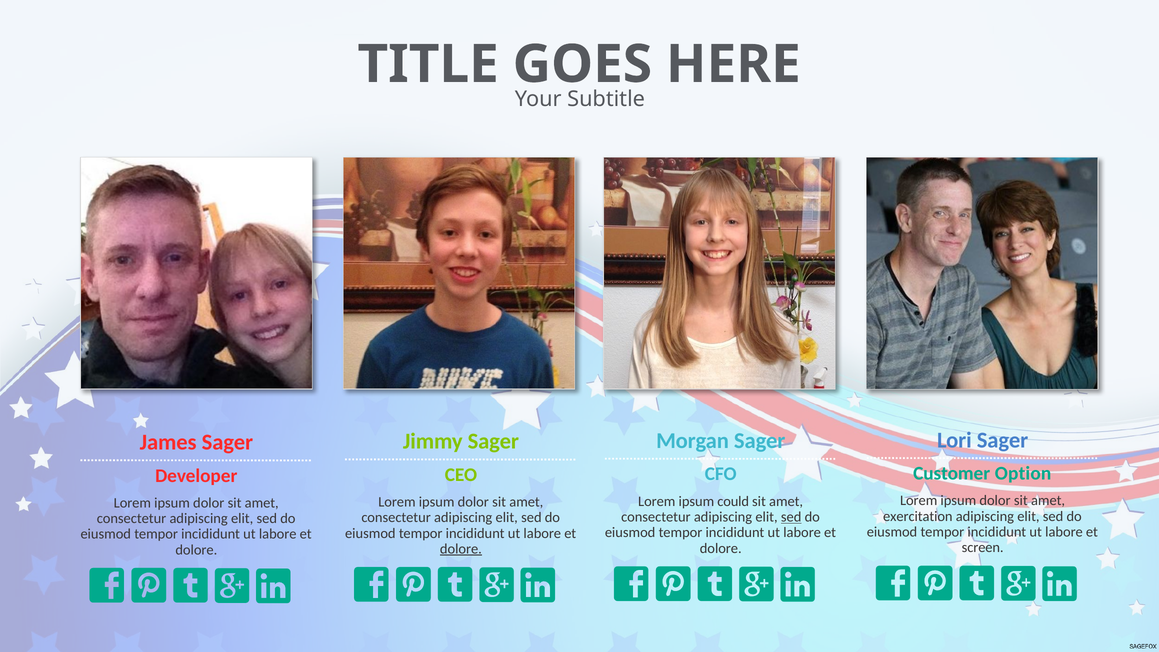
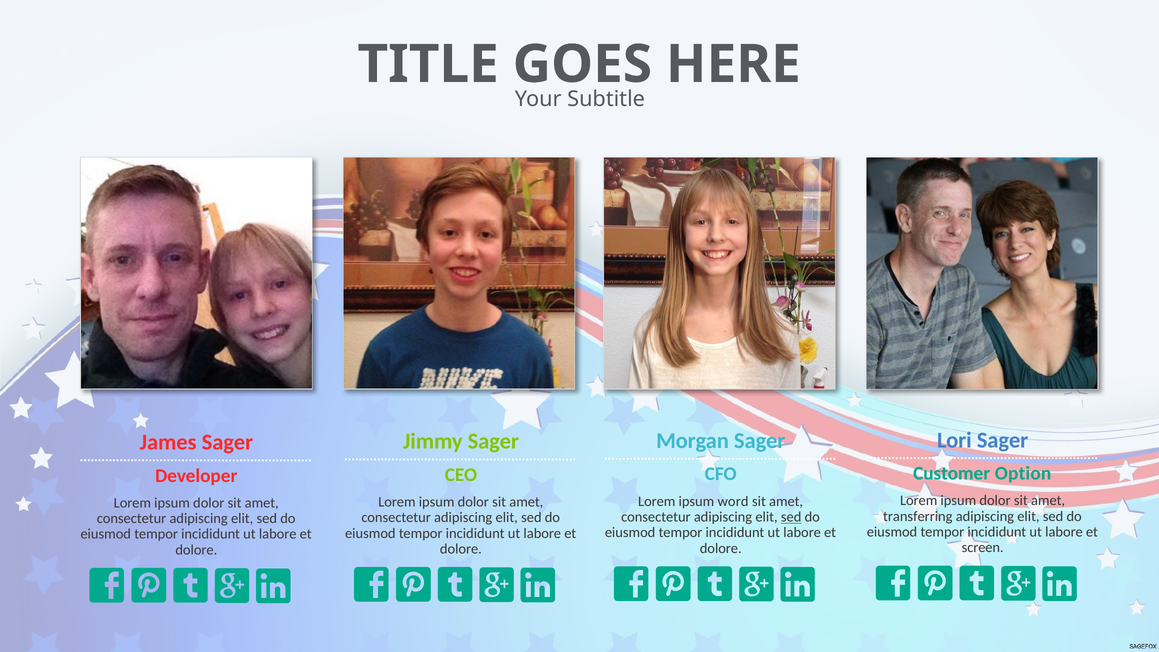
could: could -> word
exercitation: exercitation -> transferring
dolore at (461, 549) underline: present -> none
